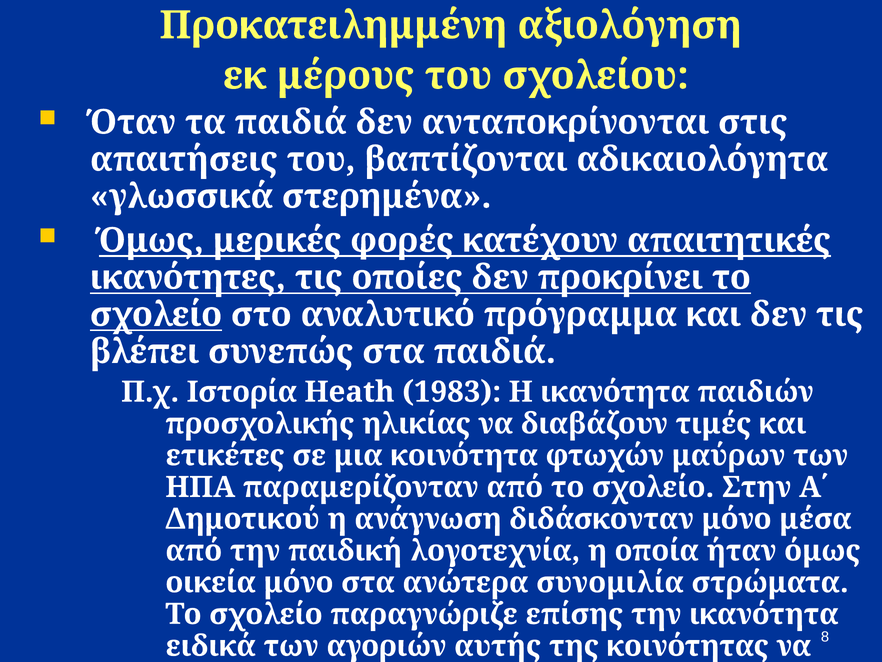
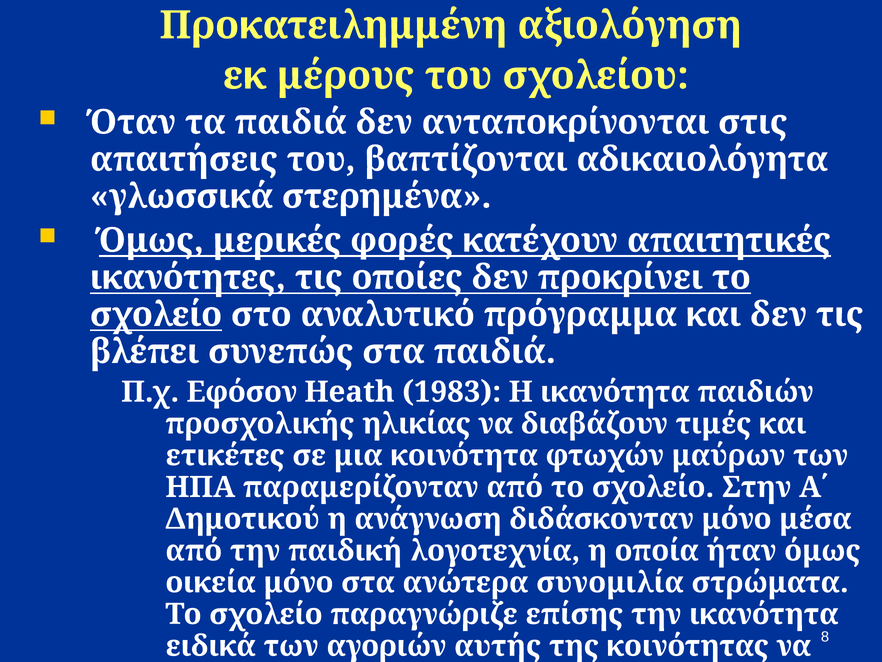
Ιστορία: Ιστορία -> Εφόσον
